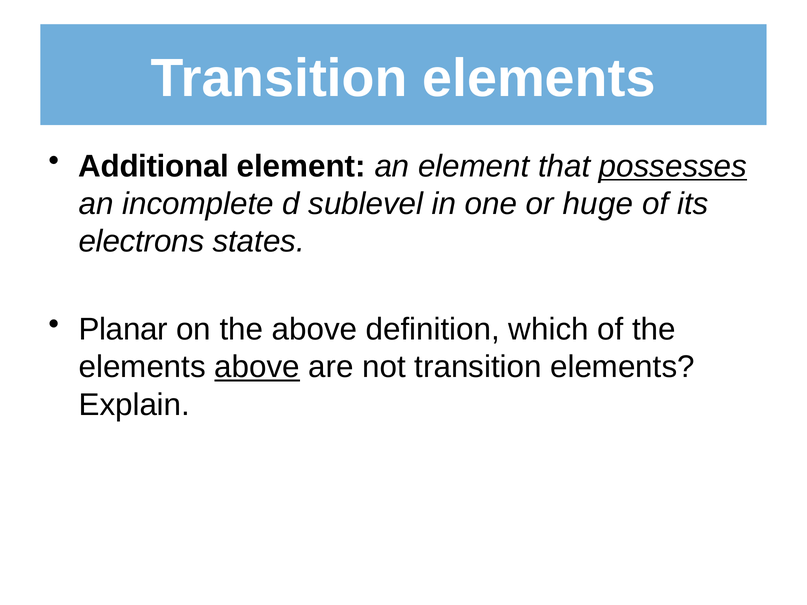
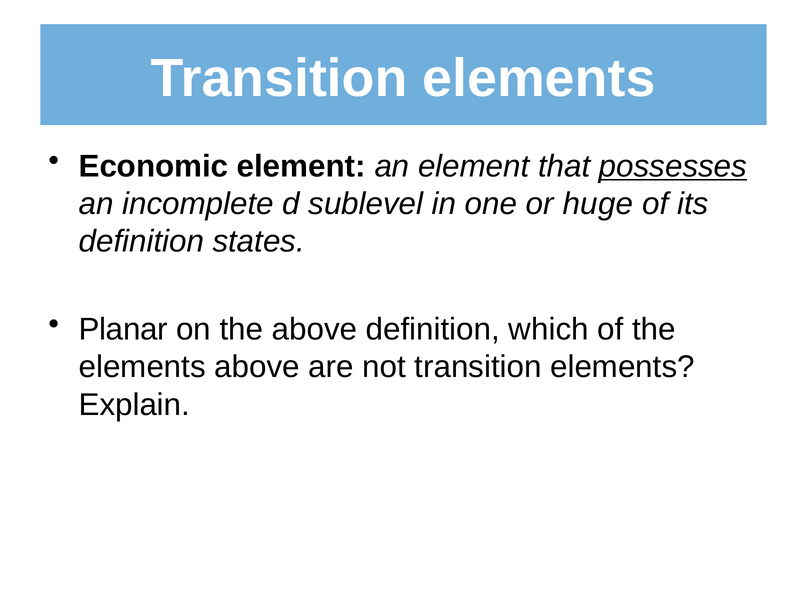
Additional: Additional -> Economic
electrons at (141, 242): electrons -> definition
above at (257, 367) underline: present -> none
